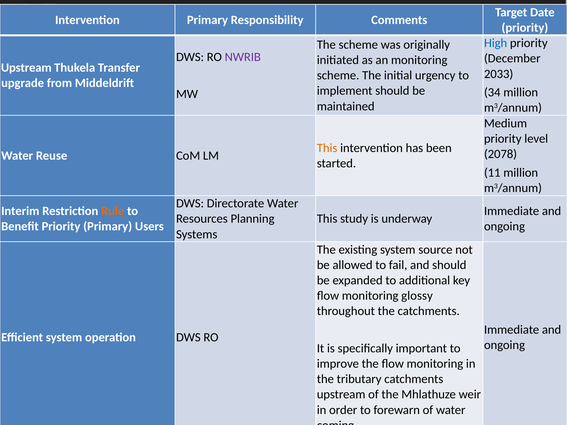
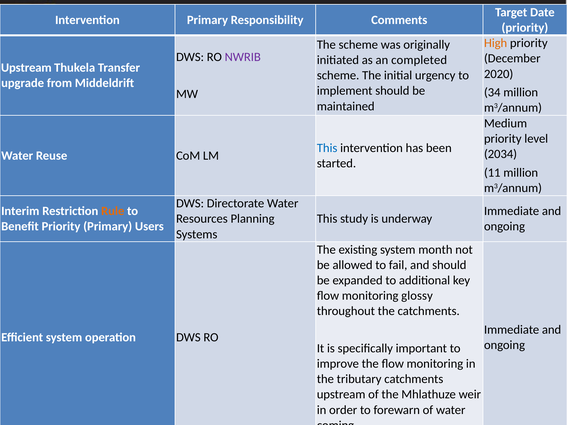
High colour: blue -> orange
an monitoring: monitoring -> completed
2033: 2033 -> 2020
This at (327, 148) colour: orange -> blue
2078: 2078 -> 2034
source: source -> month
